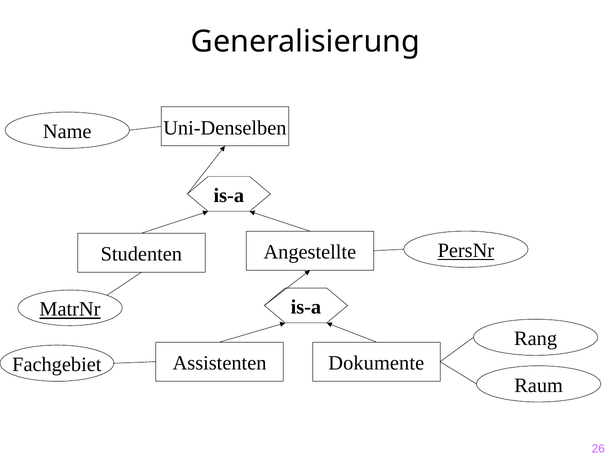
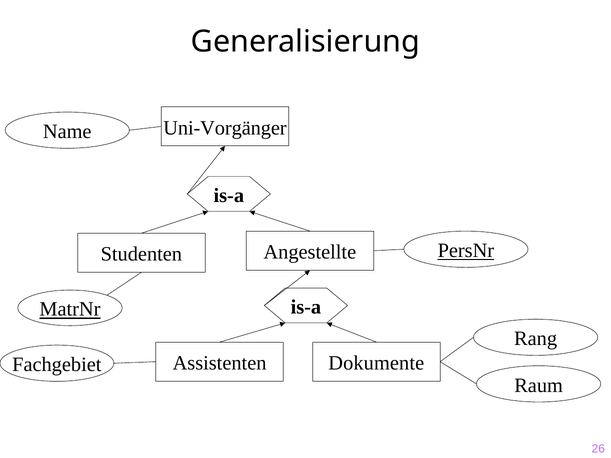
Uni-Denselben: Uni-Denselben -> Uni-Vorgänger
